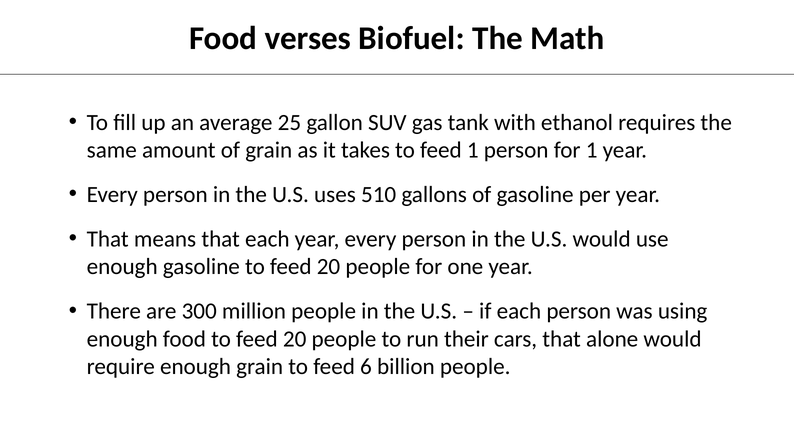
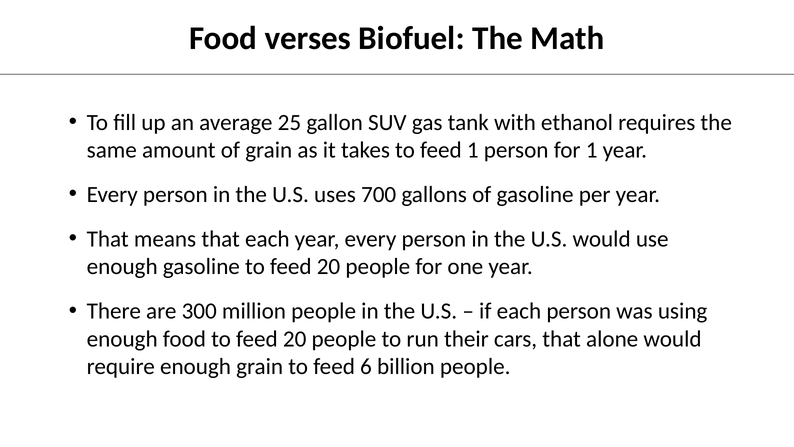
510: 510 -> 700
